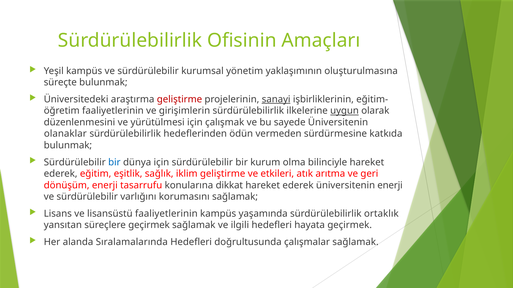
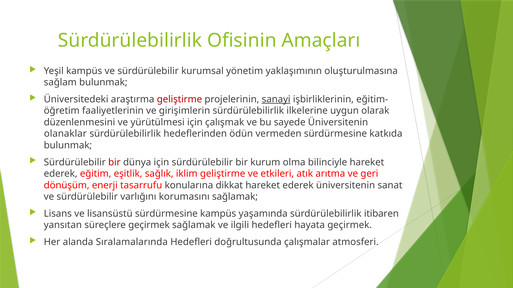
süreçte: süreçte -> sağlam
uygun underline: present -> none
bir at (114, 162) colour: blue -> red
üniversitenin enerji: enerji -> sanat
lisansüstü faaliyetlerinin: faaliyetlerinin -> sürdürmesine
ortaklık: ortaklık -> itibaren
çalışmalar sağlamak: sağlamak -> atmosferi
